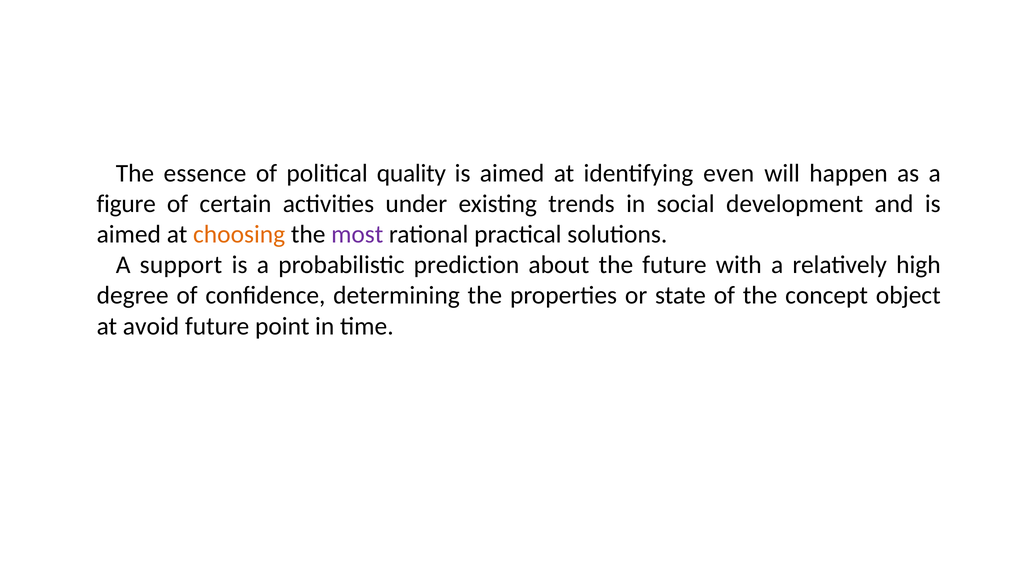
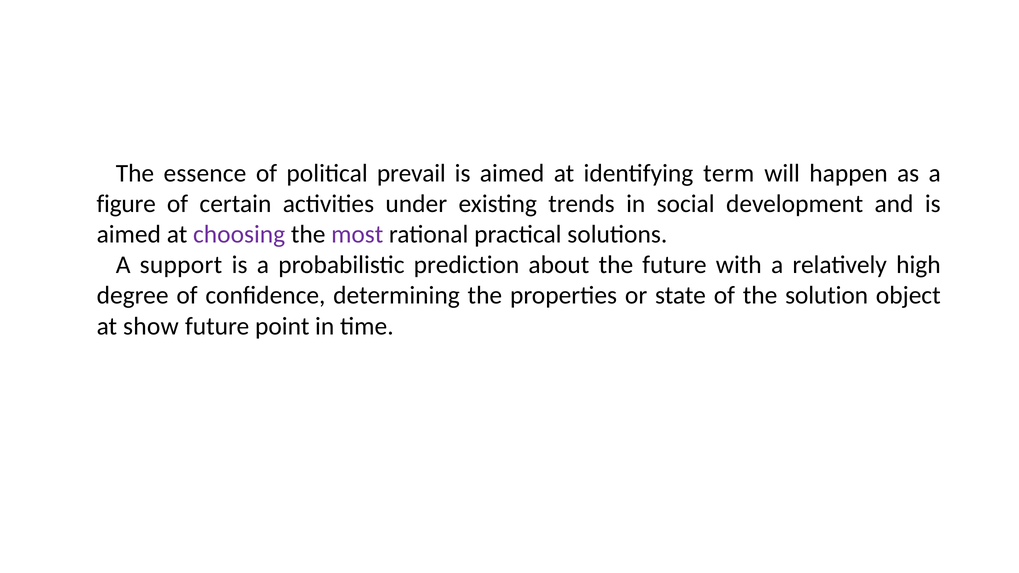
quality: quality -> prevail
even: even -> term
choosing colour: orange -> purple
concept: concept -> solution
avoid: avoid -> show
